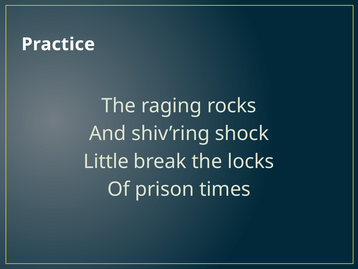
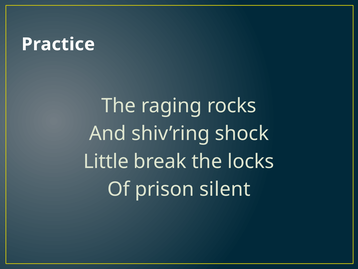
times: times -> silent
